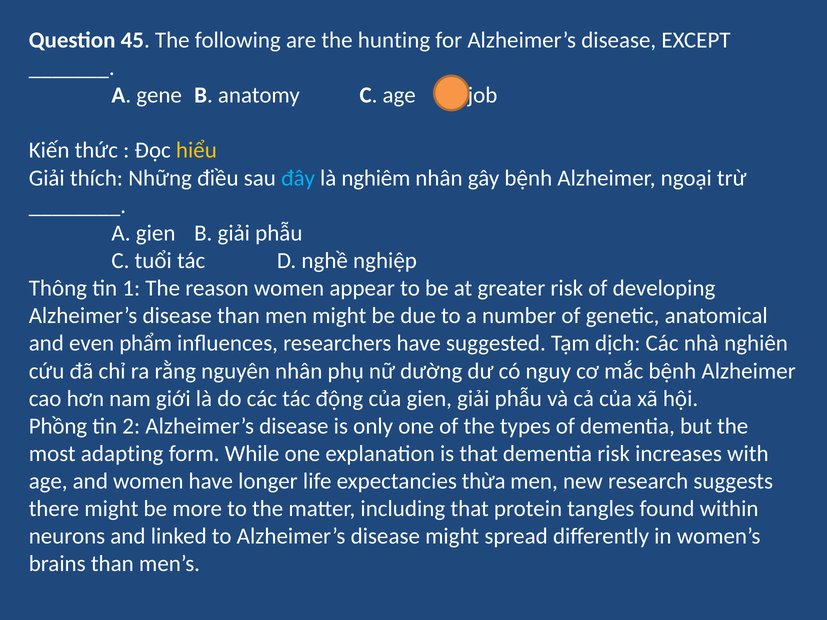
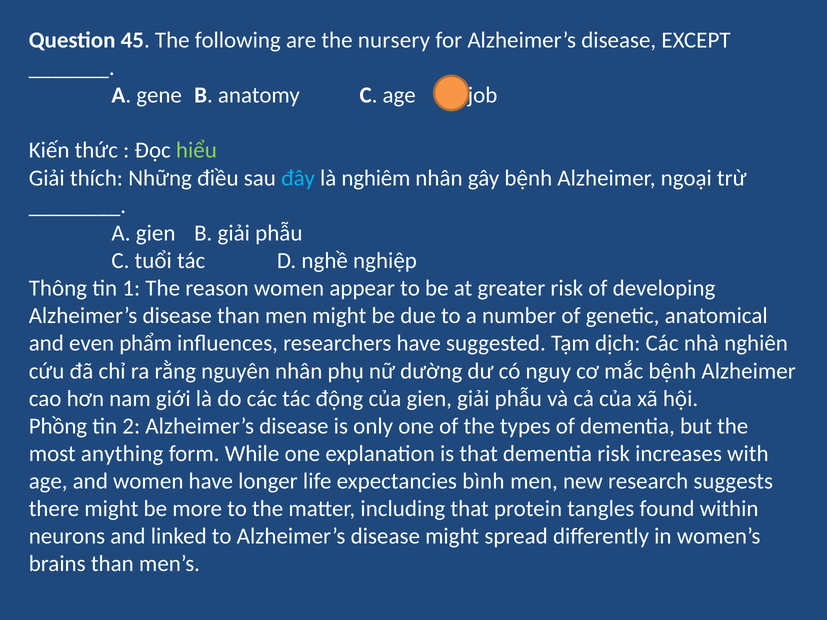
hunting: hunting -> nursery
hiểu colour: yellow -> light green
adapting: adapting -> anything
thừa: thừa -> bình
